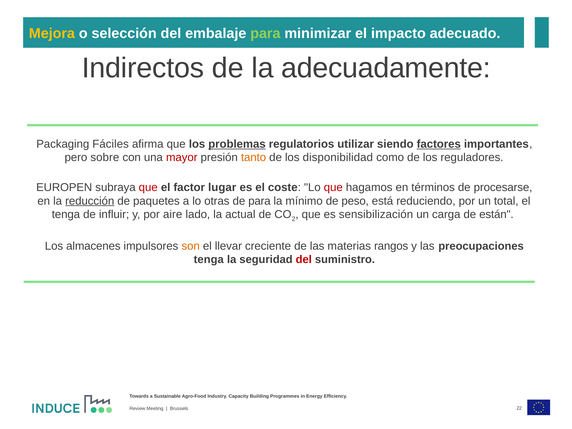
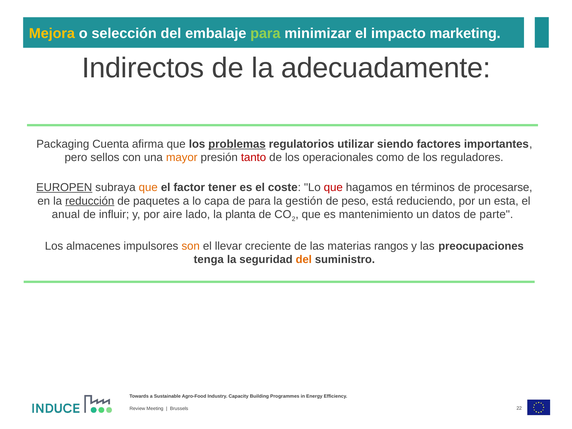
adecuado: adecuado -> marketing
Fáciles: Fáciles -> Cuenta
factores underline: present -> none
sobre: sobre -> sellos
mayor colour: red -> orange
tanto colour: orange -> red
disponibilidad: disponibilidad -> operacionales
EUROPEN underline: none -> present
que at (148, 187) colour: red -> orange
lugar: lugar -> tener
otras: otras -> capa
mínimo: mínimo -> gestión
total: total -> esta
tenga at (66, 215): tenga -> anual
actual: actual -> planta
sensibilización: sensibilización -> mantenimiento
carga: carga -> datos
están: están -> parte
del at (304, 260) colour: red -> orange
